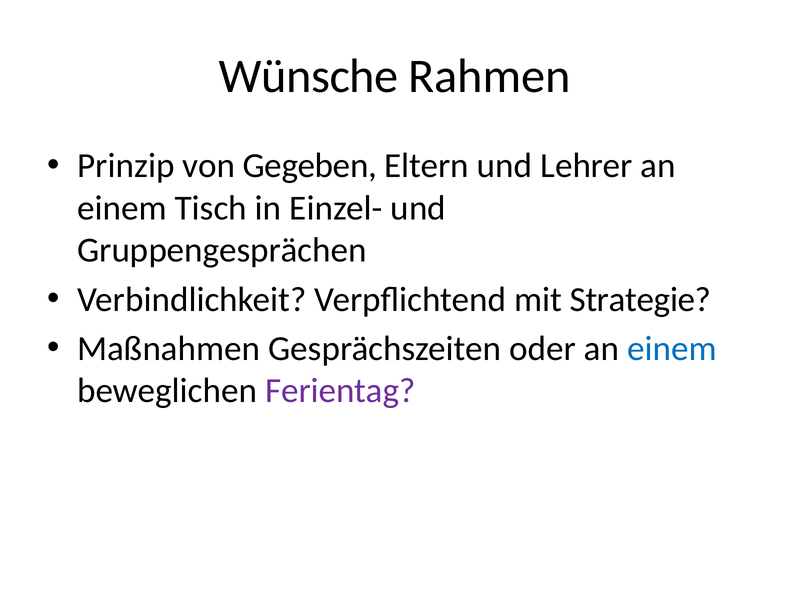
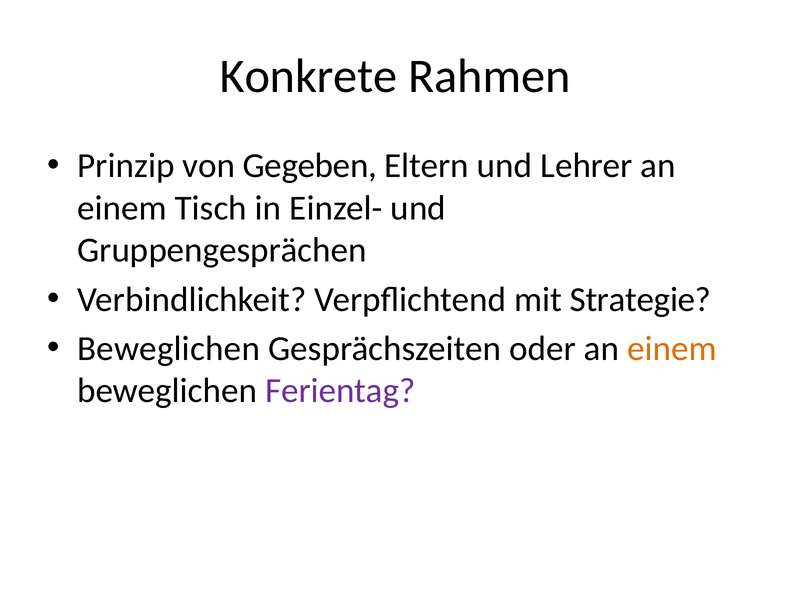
Wünsche: Wünsche -> Konkrete
Maßnahmen at (169, 349): Maßnahmen -> Beweglichen
einem at (672, 349) colour: blue -> orange
